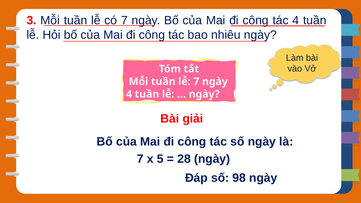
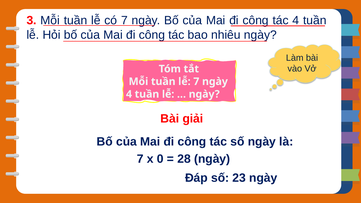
5: 5 -> 0
98: 98 -> 23
